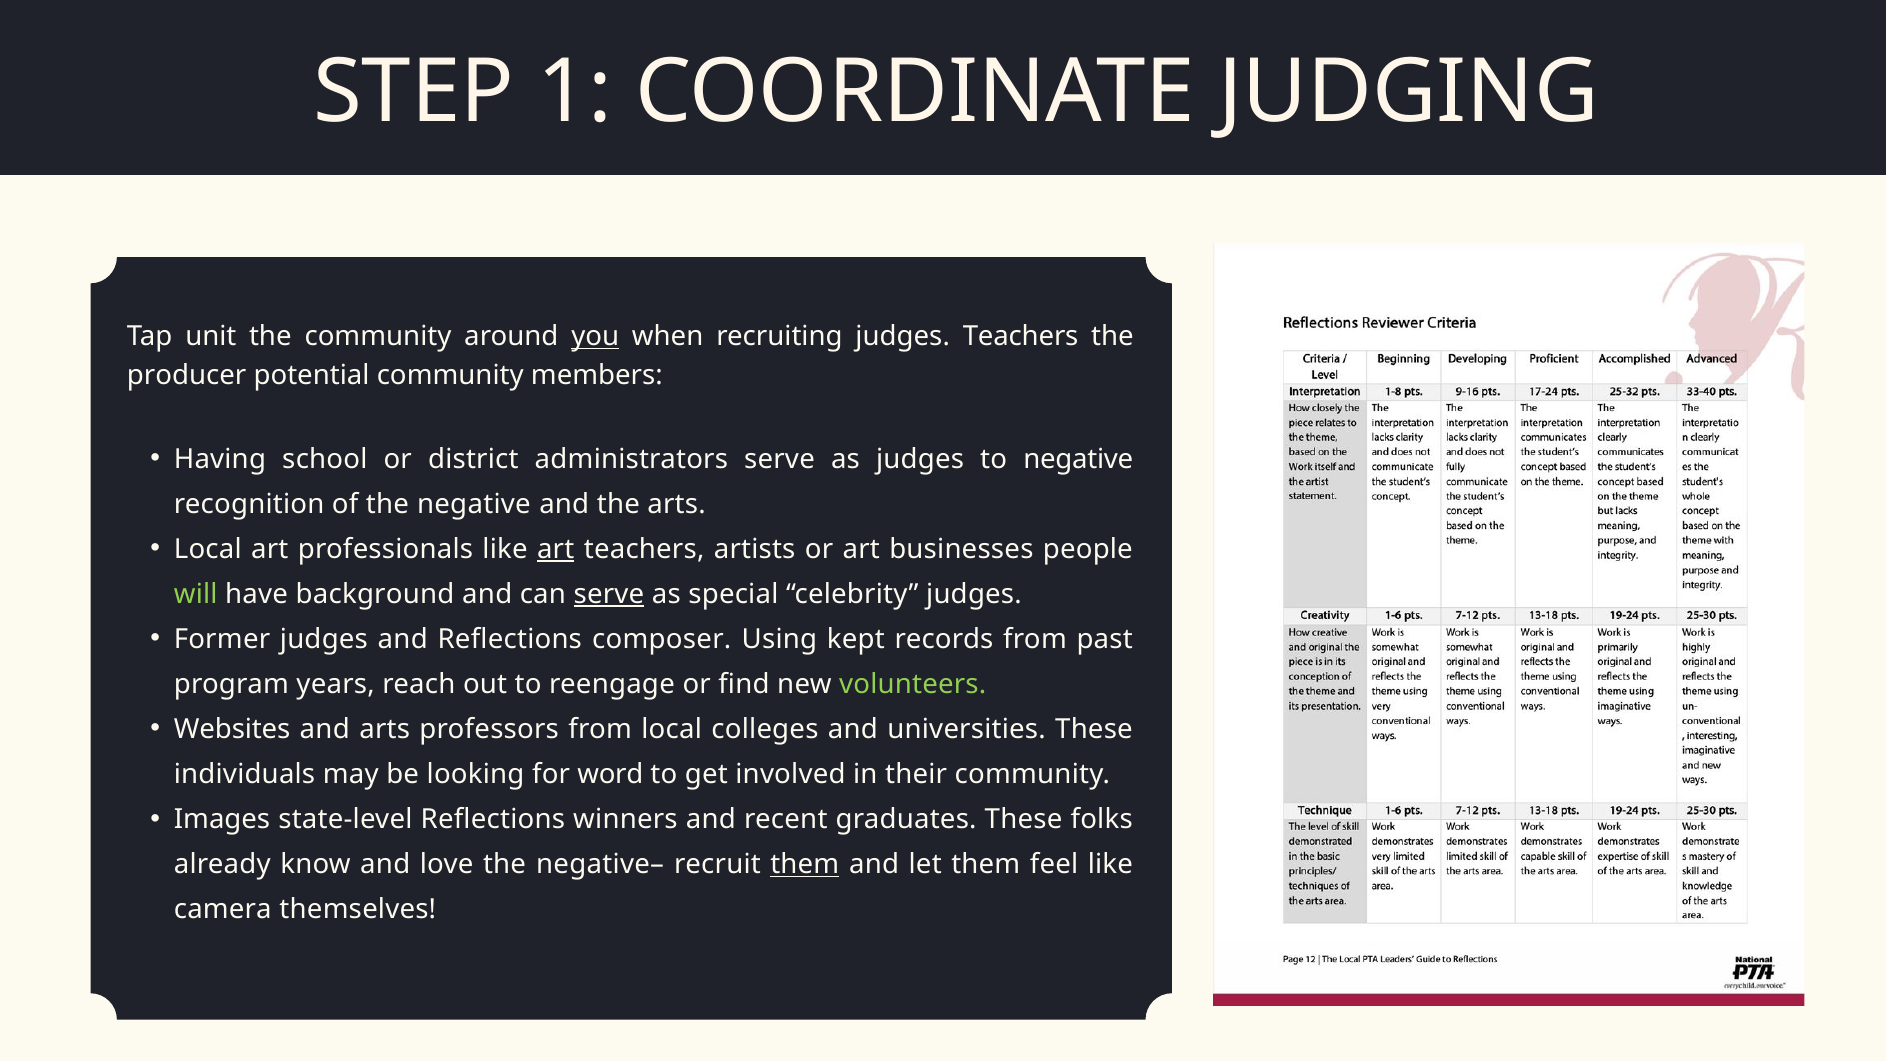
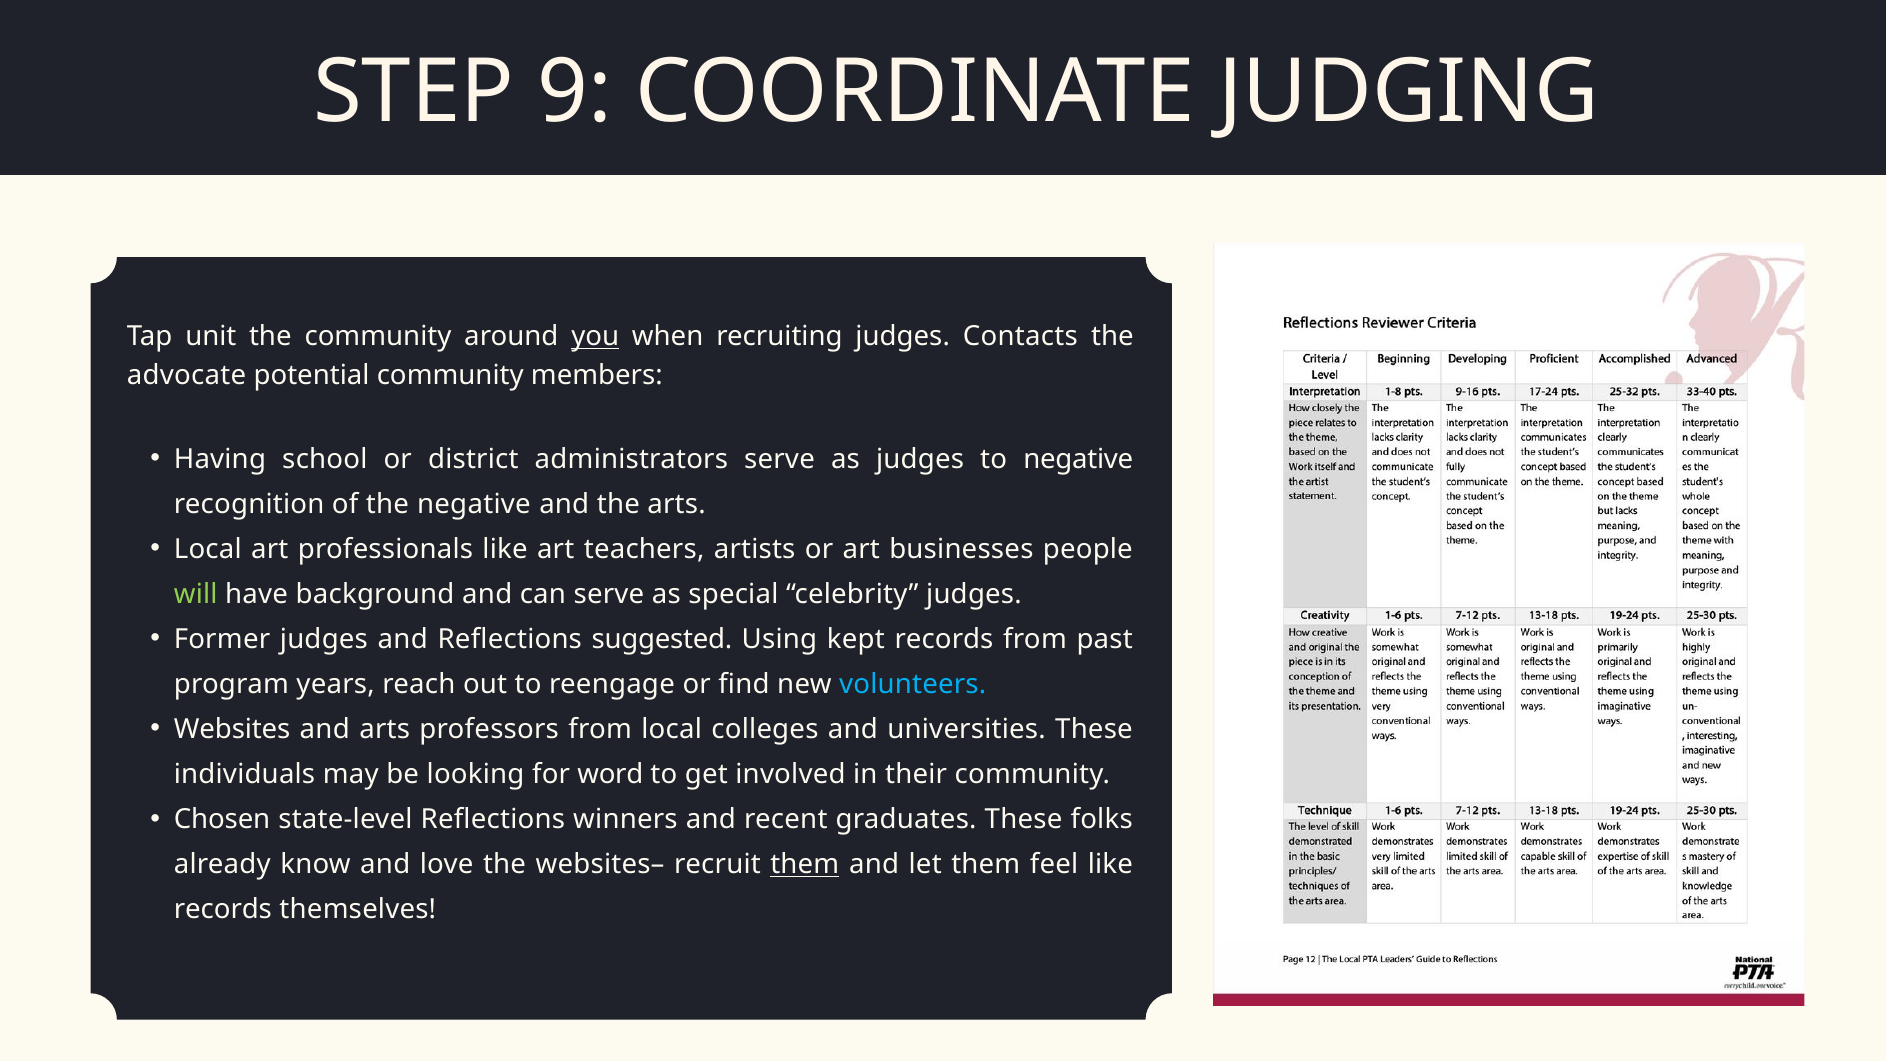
1: 1 -> 9
judges Teachers: Teachers -> Contacts
producer: producer -> advocate
art at (556, 549) underline: present -> none
serve at (609, 594) underline: present -> none
composer: composer -> suggested
volunteers colour: light green -> light blue
Images: Images -> Chosen
negative–: negative– -> websites–
camera at (223, 910): camera -> records
